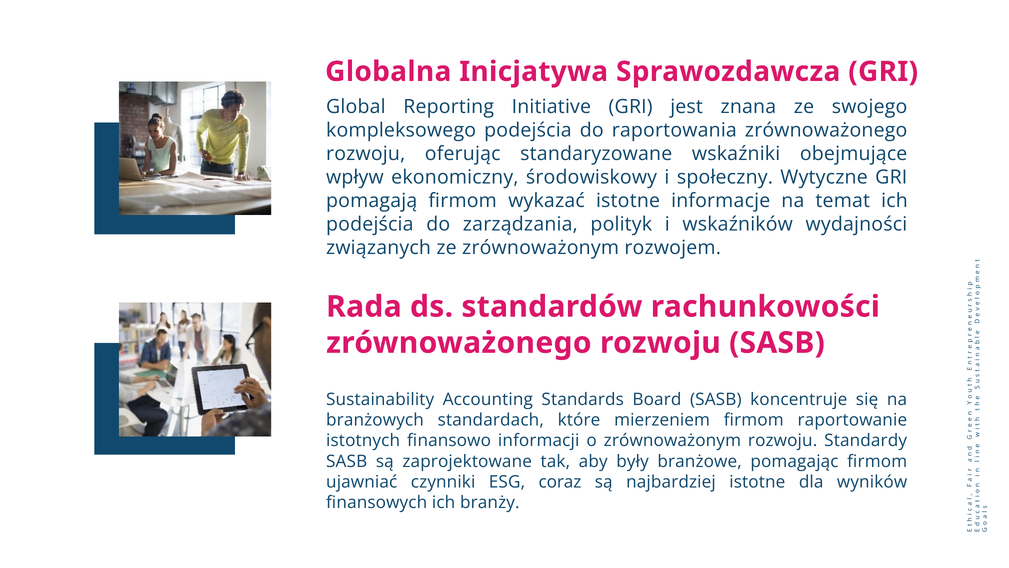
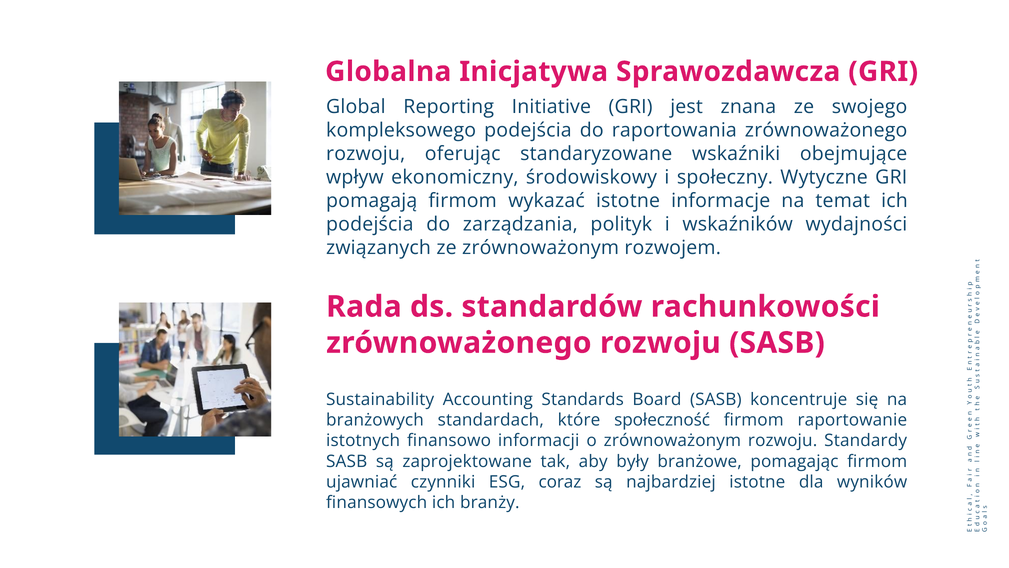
mierzeniem: mierzeniem -> społeczność
